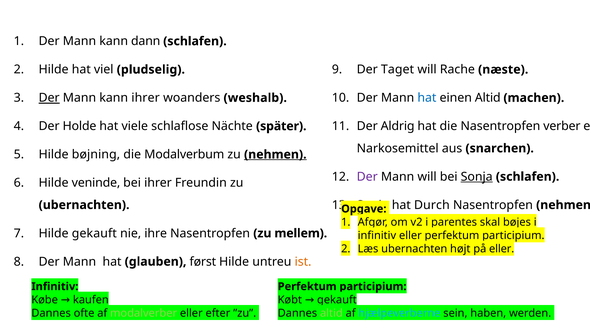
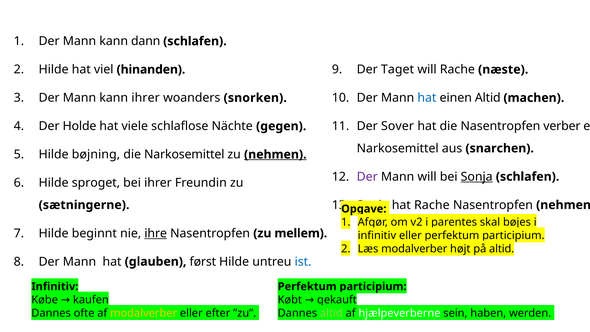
pludselig: pludselig -> hinanden
Der at (49, 98) underline: present -> none
weshalb: weshalb -> snorken
später: später -> gegen
Aldrig: Aldrig -> Sover
die Modalverbum: Modalverbum -> Narkosemittel
veninde: veninde -> sproget
hat Durch: Durch -> Rache
ubernachten at (84, 205): ubernachten -> sætningerne
Hilde gekauft: gekauft -> beginnt
ihre underline: none -> present
Læs ubernachten: ubernachten -> modalverber
på eller: eller -> altid
ist colour: orange -> blue
modalverber at (144, 313) colour: light green -> yellow
hjælpeverberne colour: light blue -> white
